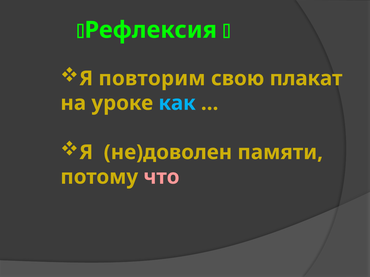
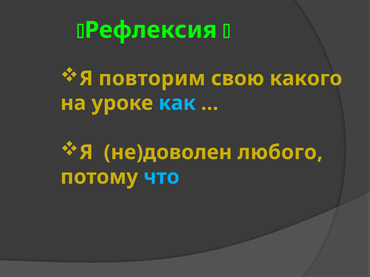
плакат: плакат -> какого
памяти: памяти -> любого
что colour: pink -> light blue
